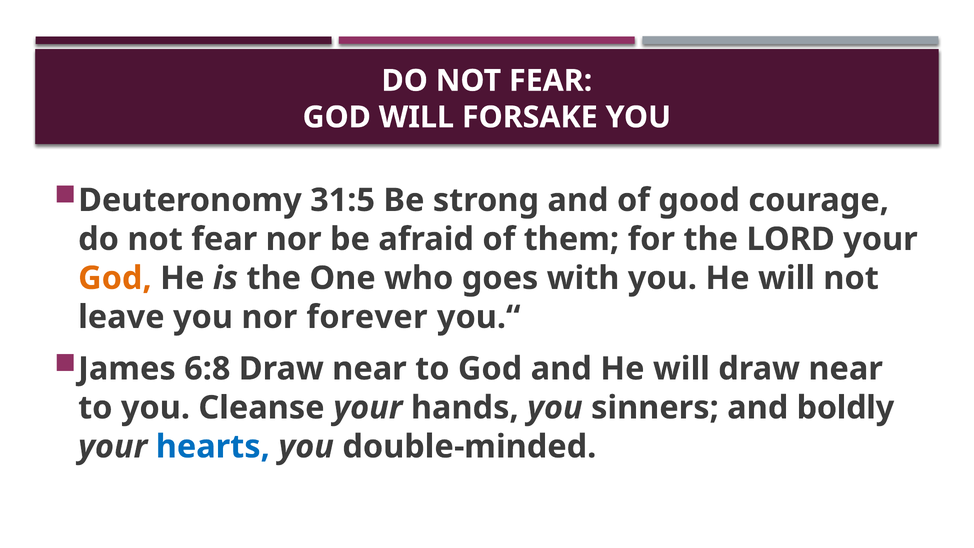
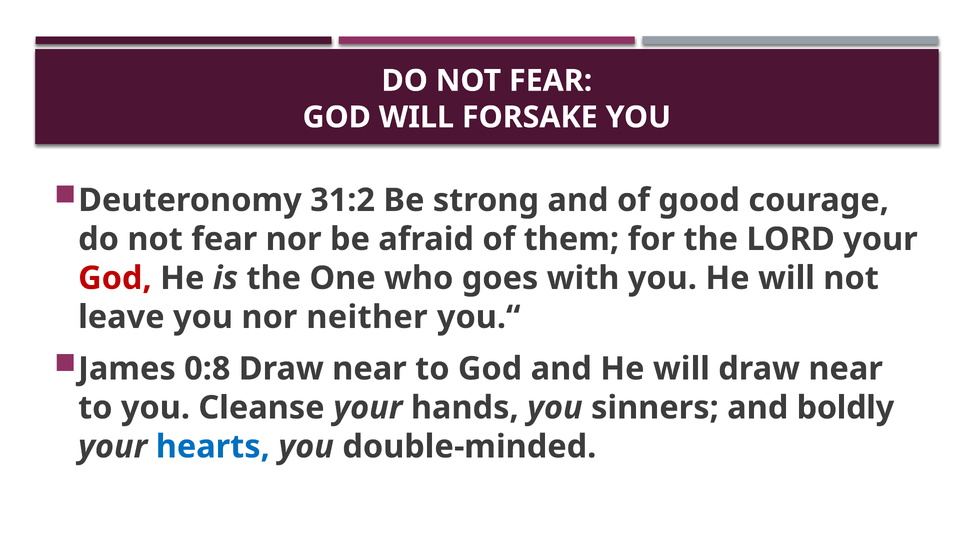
31:5: 31:5 -> 31:2
God at (115, 278) colour: orange -> red
forever: forever -> neither
6:8: 6:8 -> 0:8
